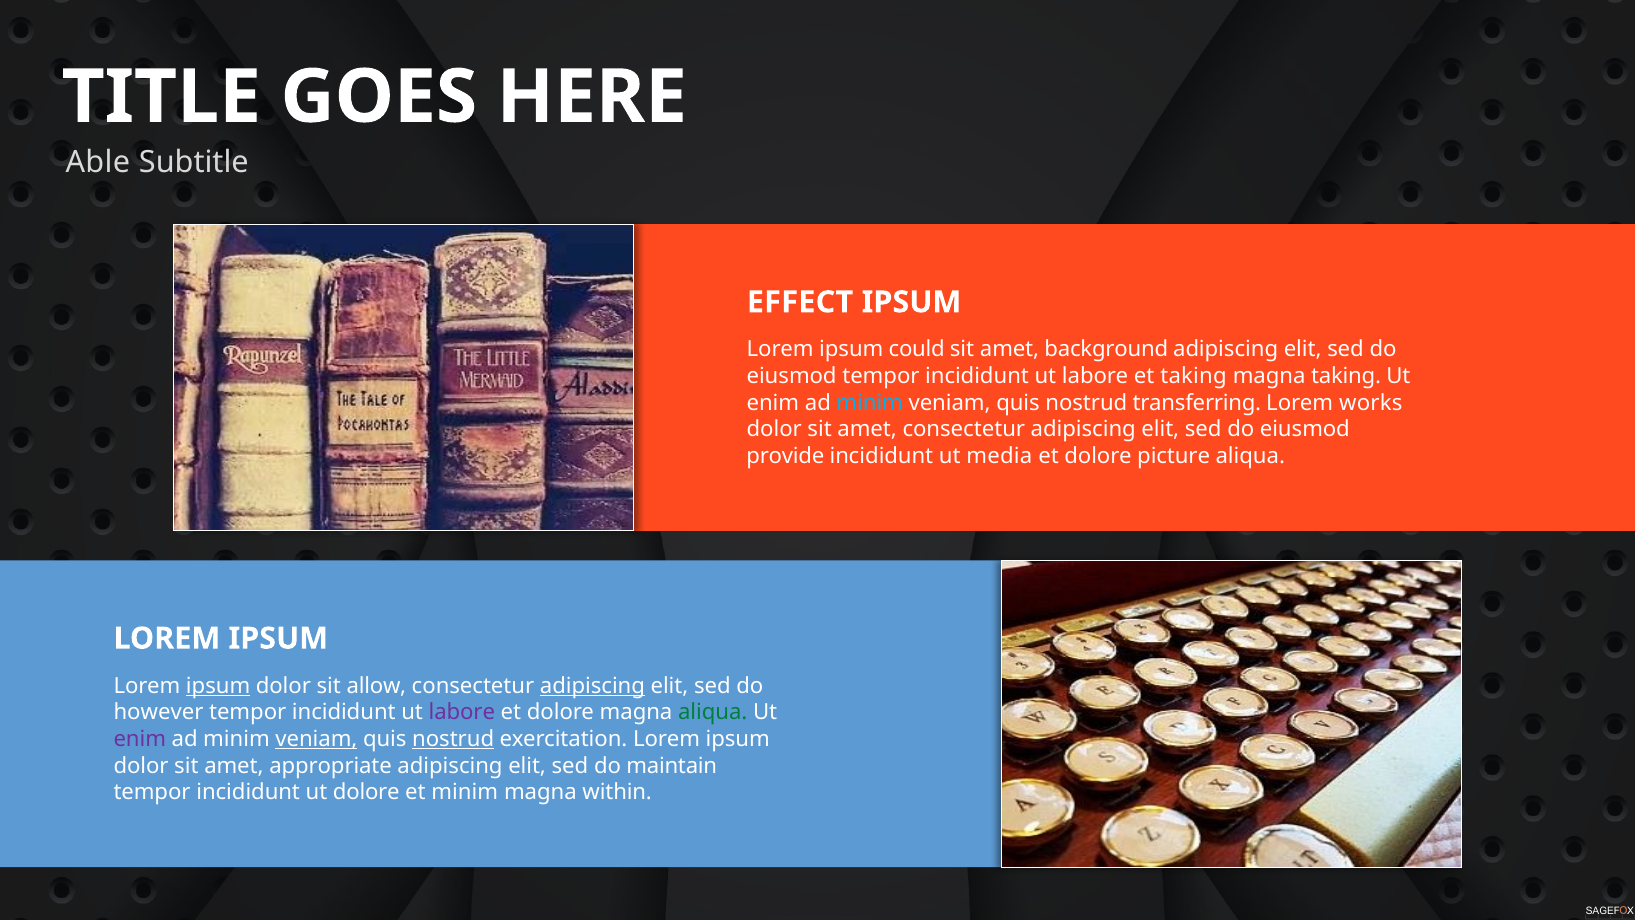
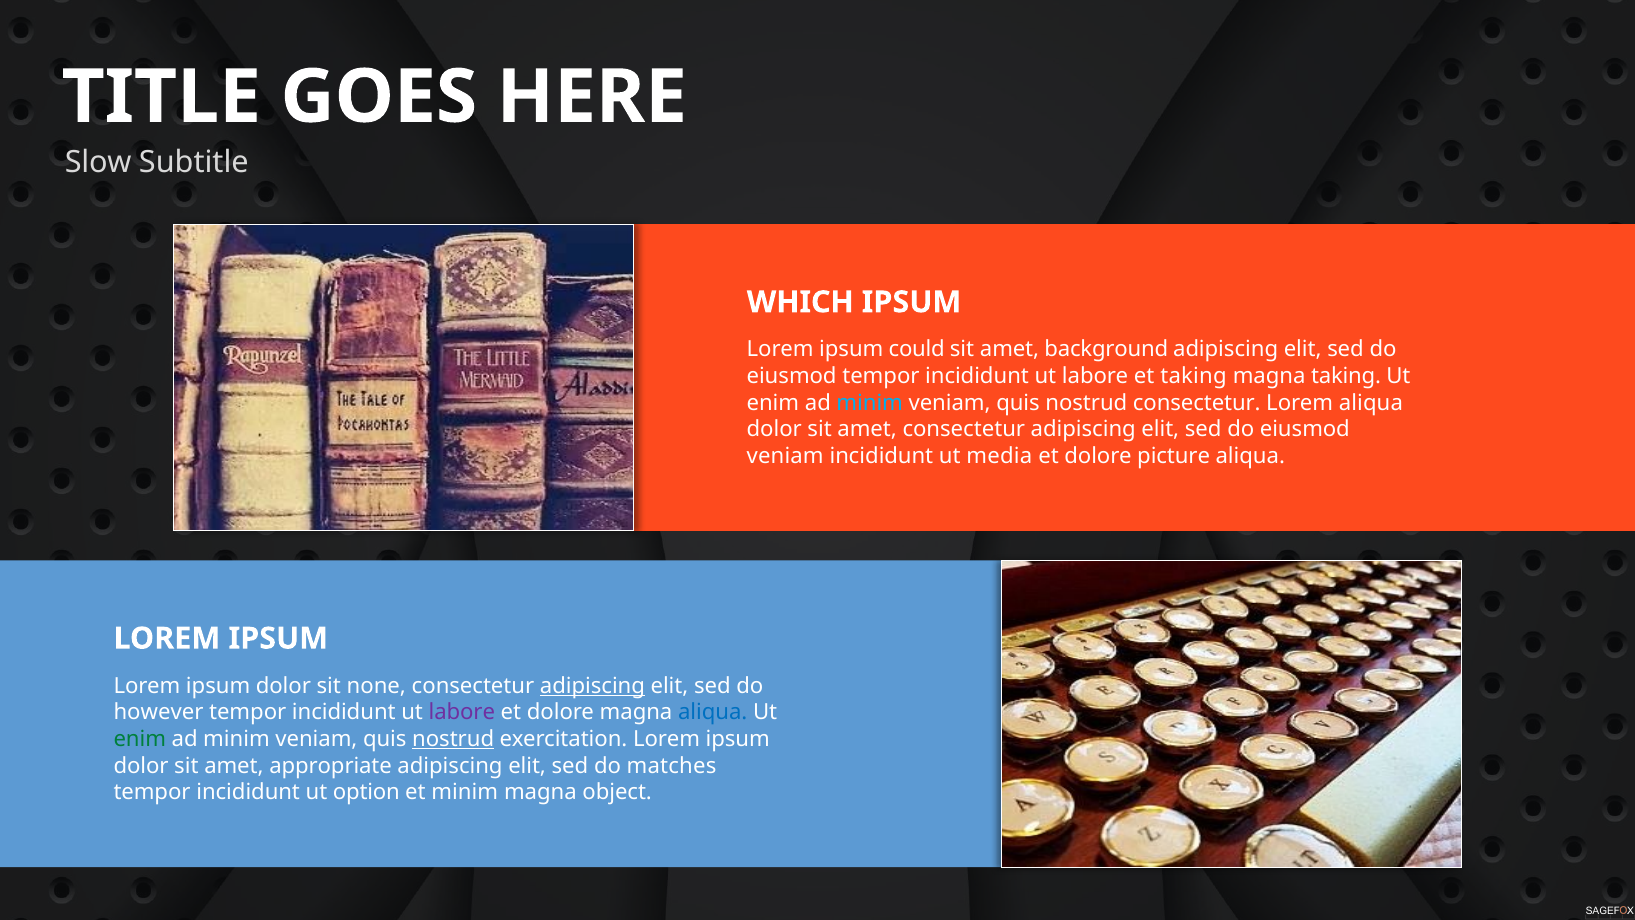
Able: Able -> Slow
EFFECT: EFFECT -> WHICH
nostrud transferring: transferring -> consectetur
Lorem works: works -> aliqua
provide at (785, 456): provide -> veniam
ipsum at (218, 686) underline: present -> none
allow: allow -> none
aliqua at (713, 712) colour: green -> blue
enim at (140, 739) colour: purple -> green
veniam at (316, 739) underline: present -> none
maintain: maintain -> matches
ut dolore: dolore -> option
within: within -> object
